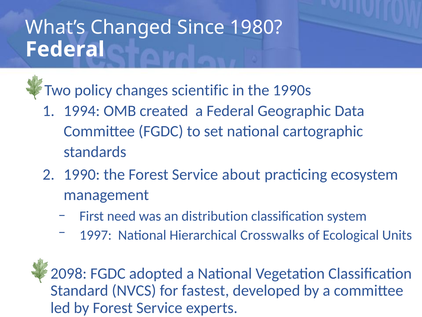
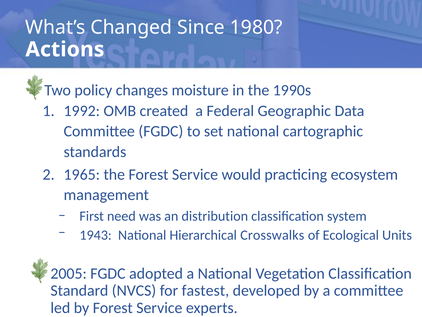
Federal at (65, 49): Federal -> Actions
scientific: scientific -> moisture
1994: 1994 -> 1992
1990: 1990 -> 1965
about: about -> would
1997: 1997 -> 1943
2098: 2098 -> 2005
